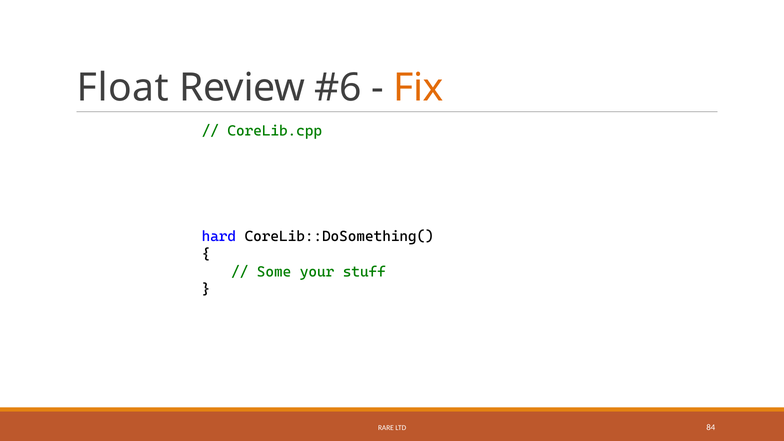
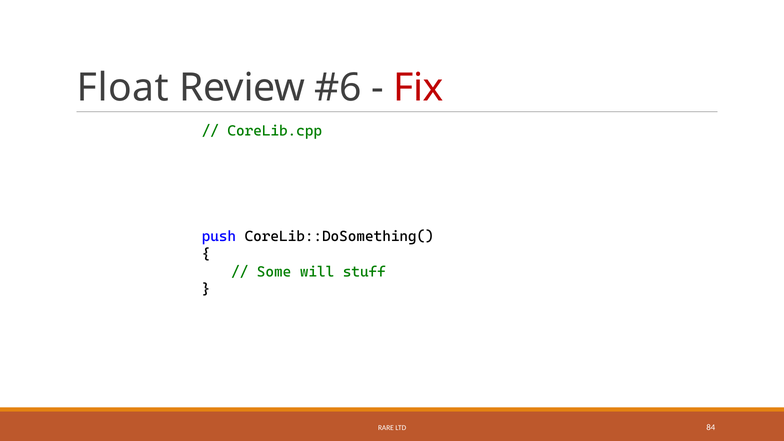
Fix colour: orange -> red
hard: hard -> push
your: your -> will
